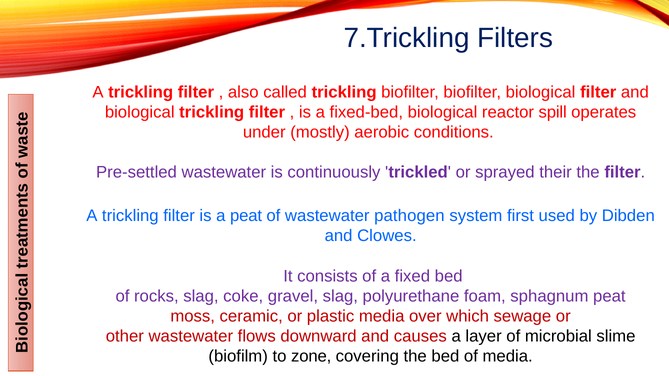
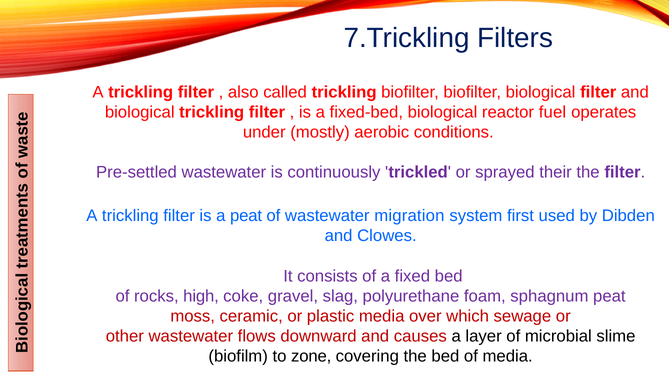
spill: spill -> fuel
pathogen: pathogen -> migration
rocks slag: slag -> high
